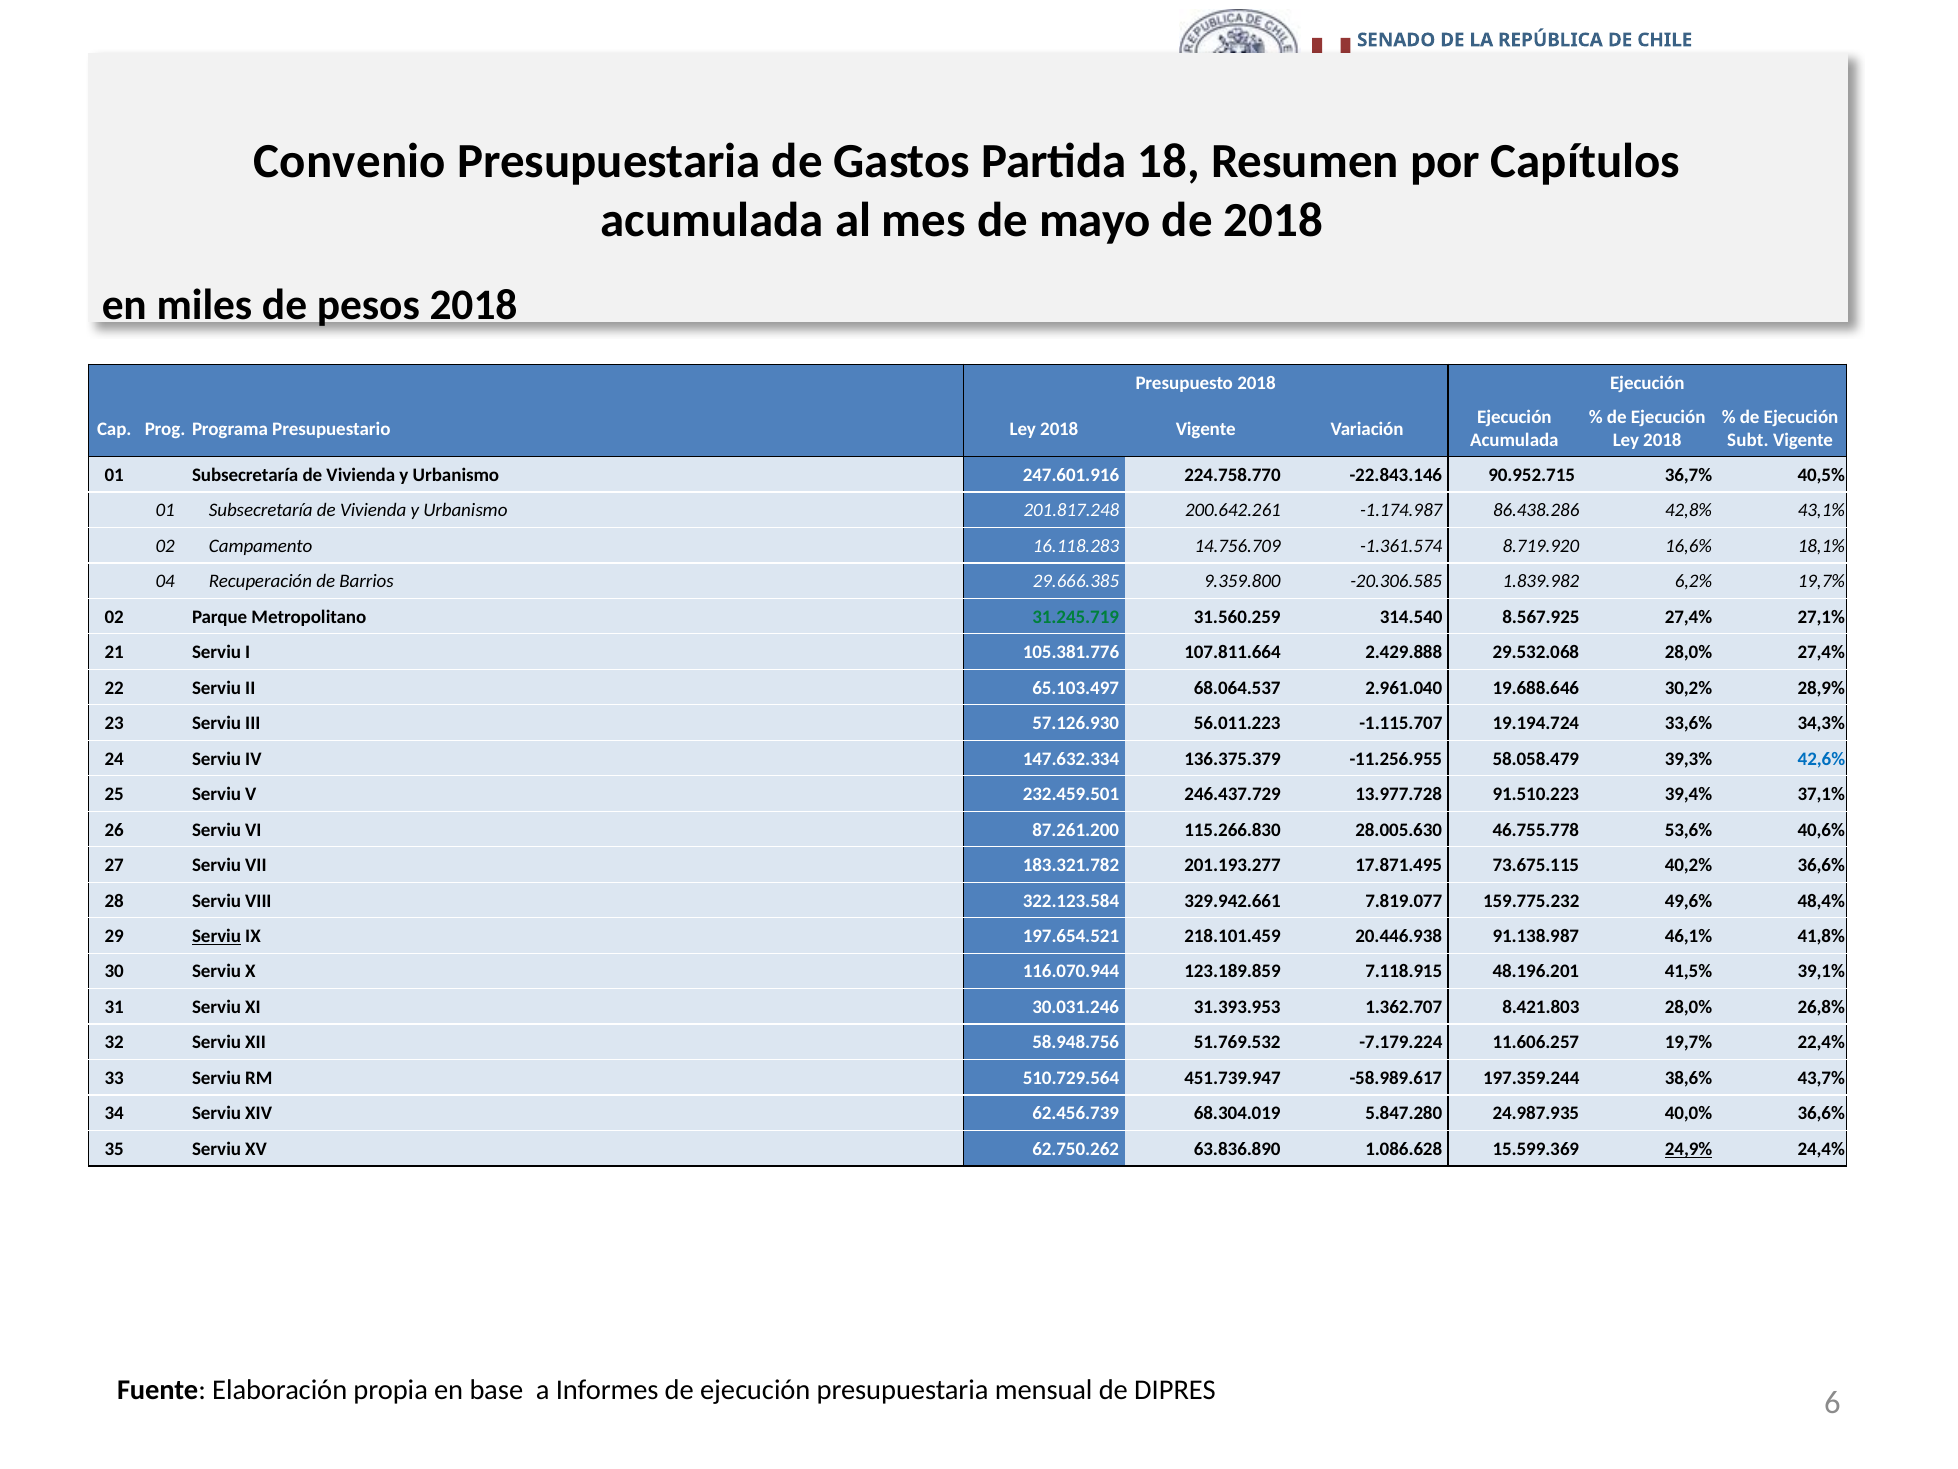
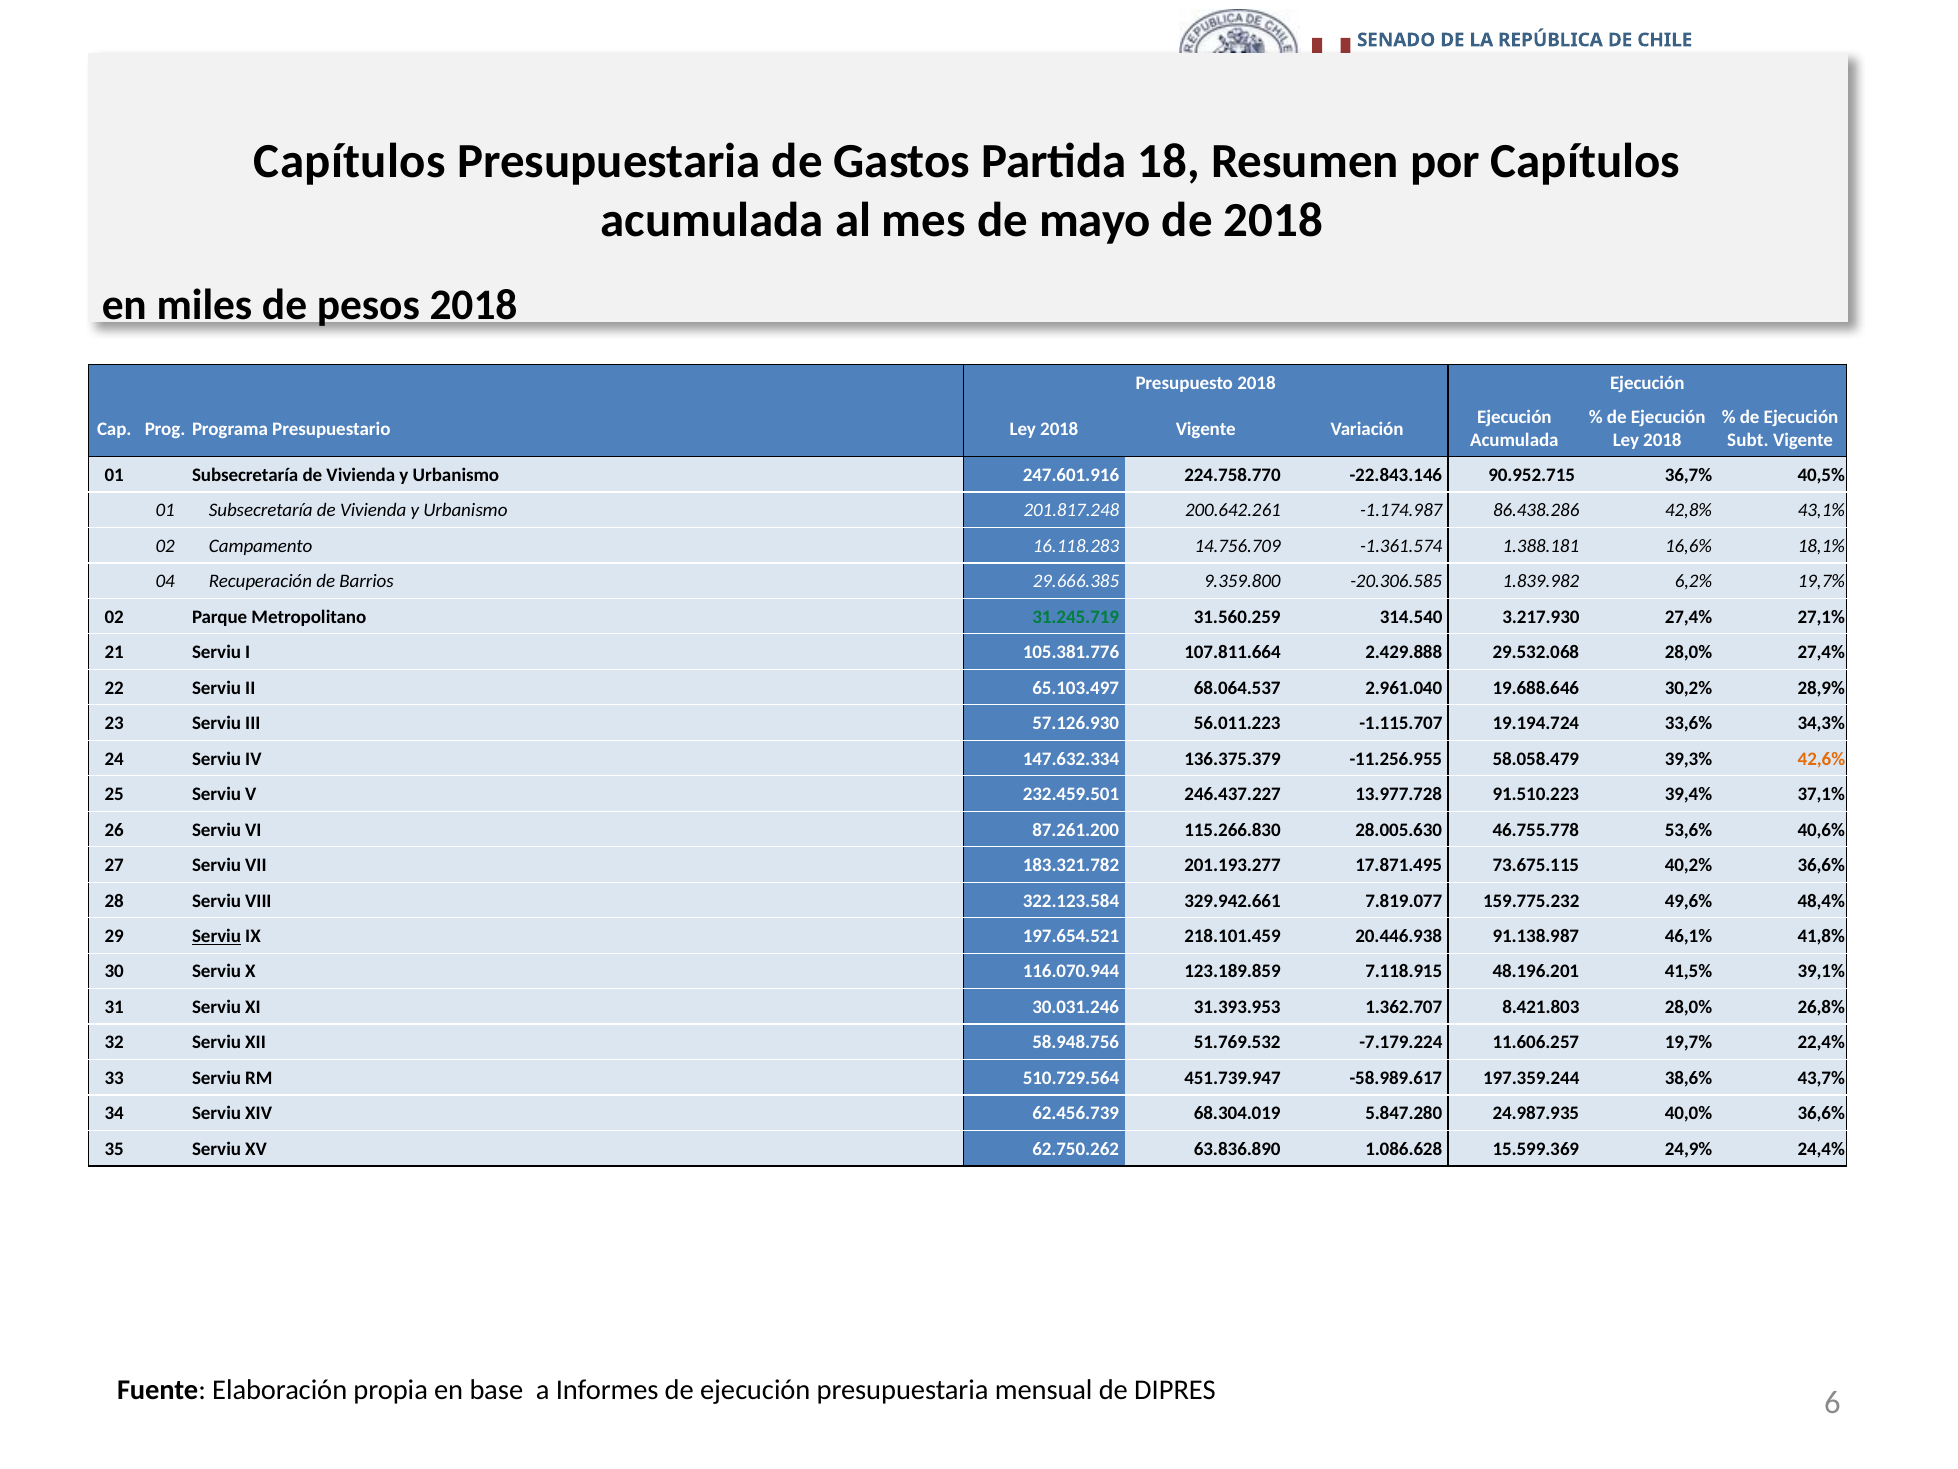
Convenio at (350, 161): Convenio -> Capítulos
8.719.920: 8.719.920 -> 1.388.181
8.567.925: 8.567.925 -> 3.217.930
42,6% colour: blue -> orange
246.437.729: 246.437.729 -> 246.437.227
24,9% underline: present -> none
